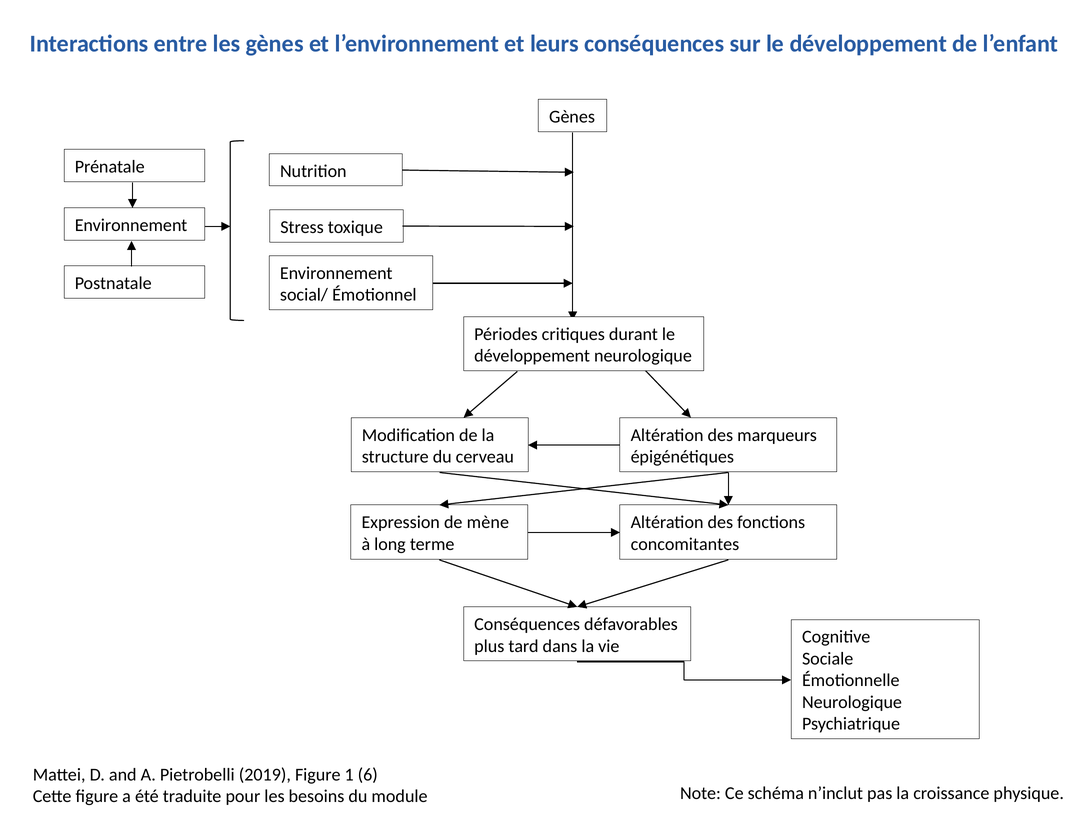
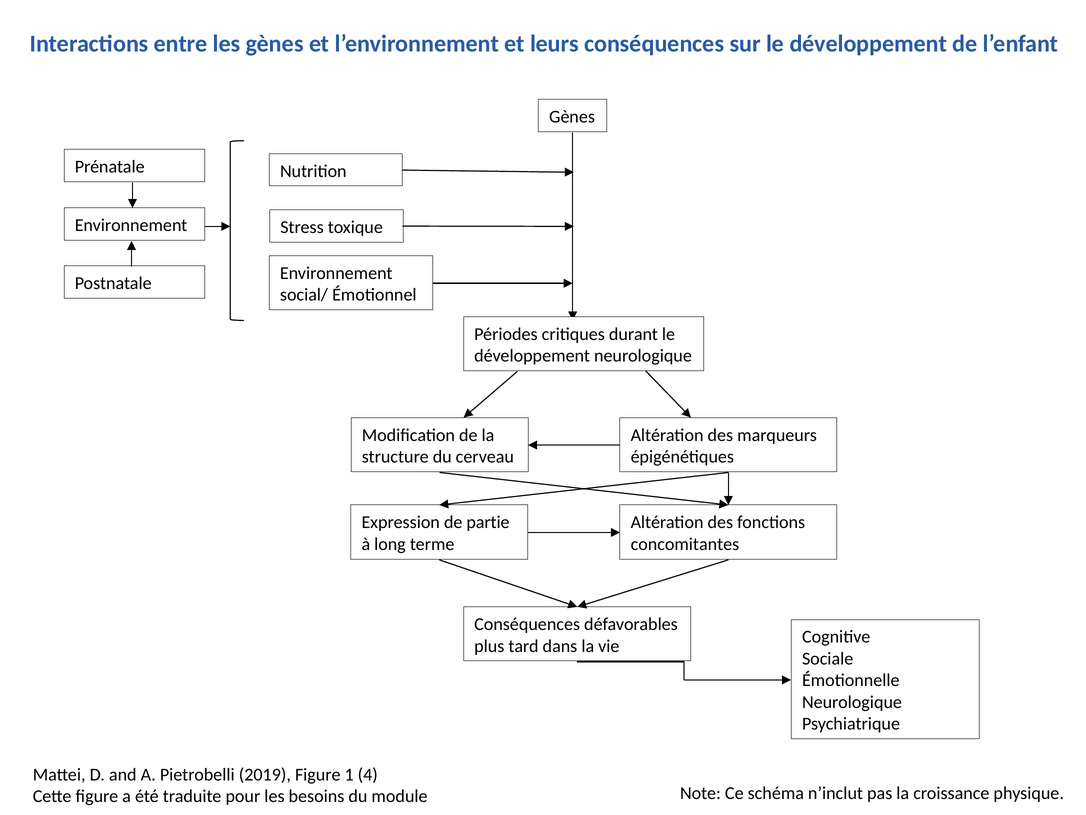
mène: mène -> partie
6: 6 -> 4
